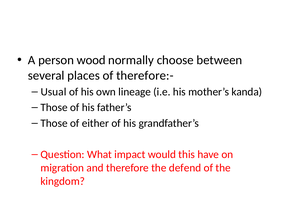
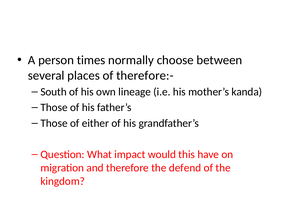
wood: wood -> times
Usual: Usual -> South
